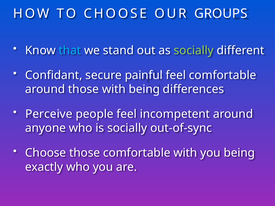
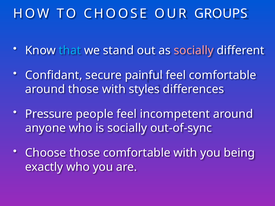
socially at (194, 51) colour: light green -> pink
with being: being -> styles
Perceive: Perceive -> Pressure
